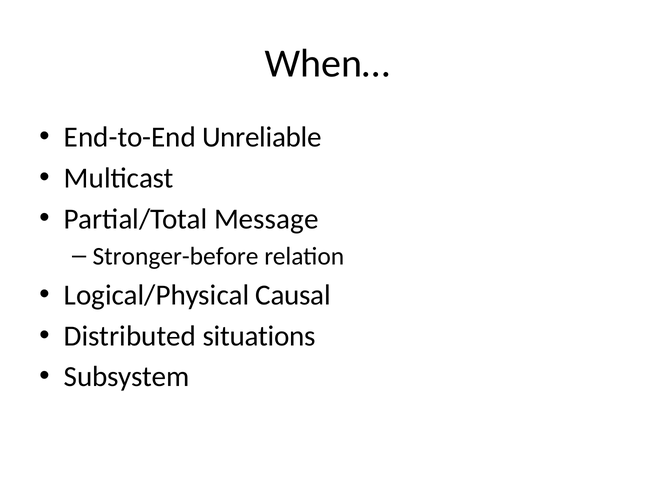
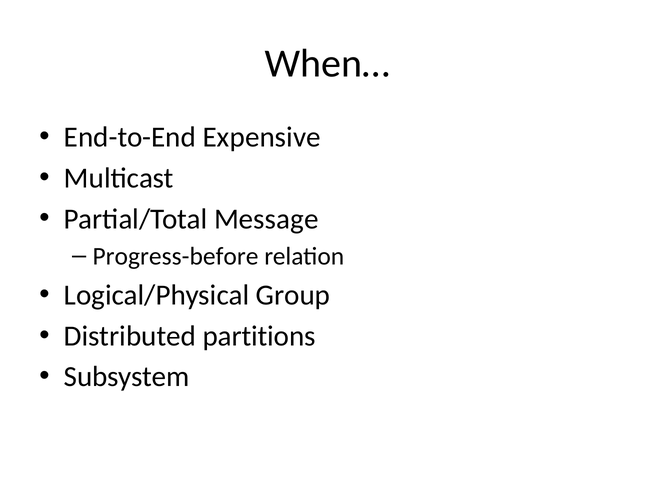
Unreliable: Unreliable -> Expensive
Stronger-before: Stronger-before -> Progress-before
Causal: Causal -> Group
situations: situations -> partitions
